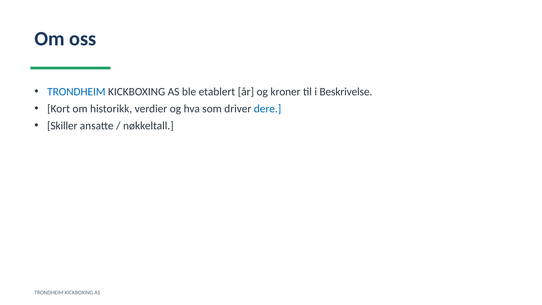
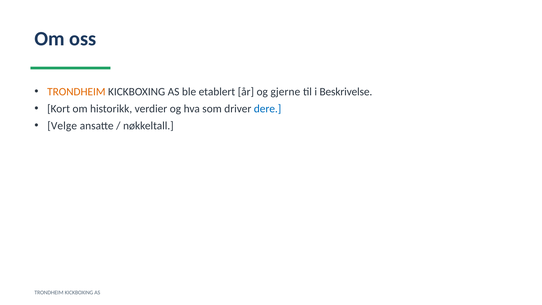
TRONDHEIM at (76, 92) colour: blue -> orange
kroner: kroner -> gjerne
Skiller: Skiller -> Velge
